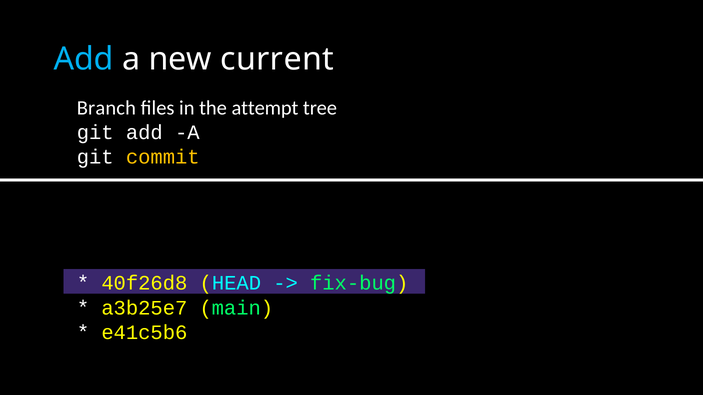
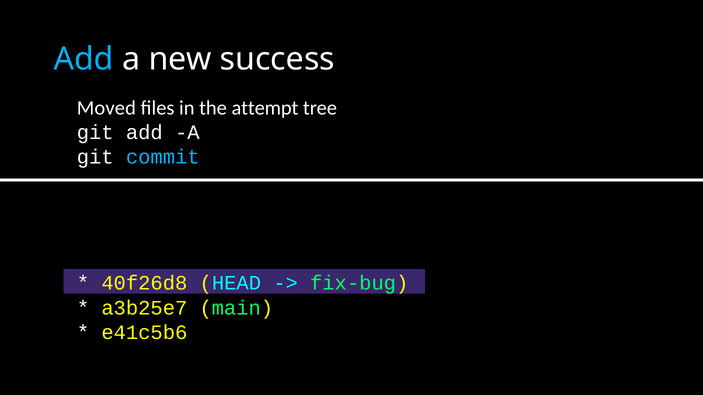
current: current -> success
Branch: Branch -> Moved
commit colour: yellow -> light blue
